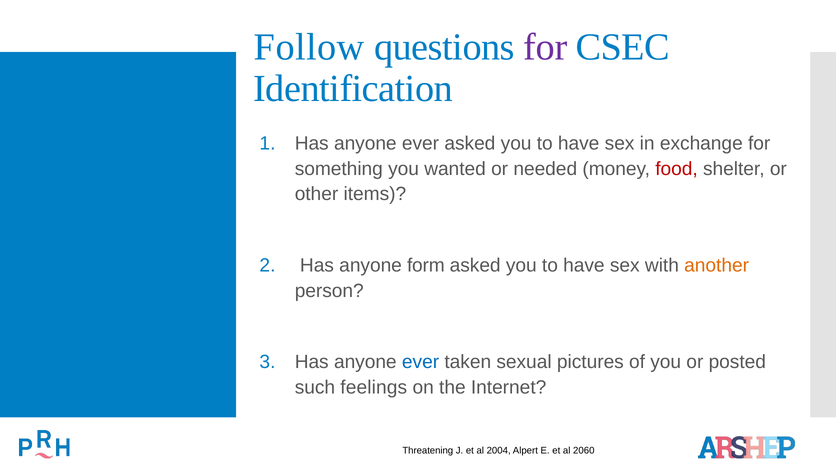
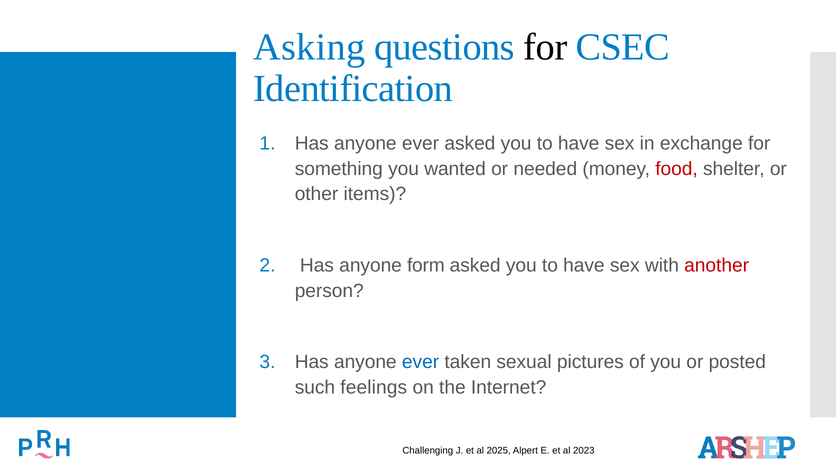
Follow: Follow -> Asking
for at (545, 47) colour: purple -> black
another colour: orange -> red
Threatening: Threatening -> Challenging
2004: 2004 -> 2025
2060: 2060 -> 2023
